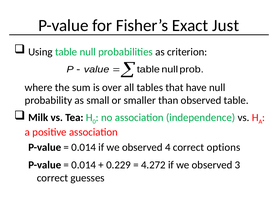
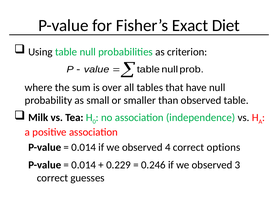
Just: Just -> Diet
4.272: 4.272 -> 0.246
